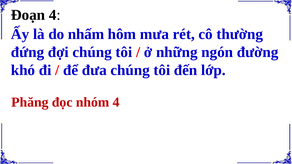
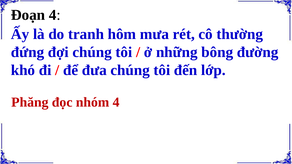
nhấm: nhấm -> tranh
ngón: ngón -> bông
